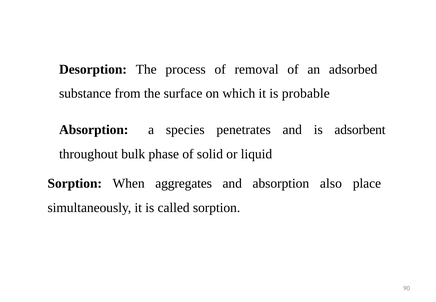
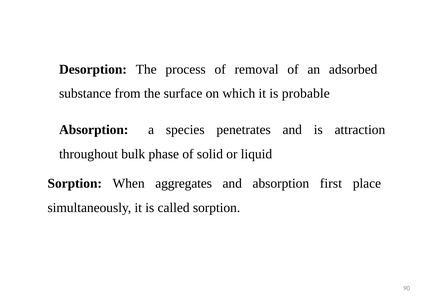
adsorbent: adsorbent -> attraction
also: also -> first
